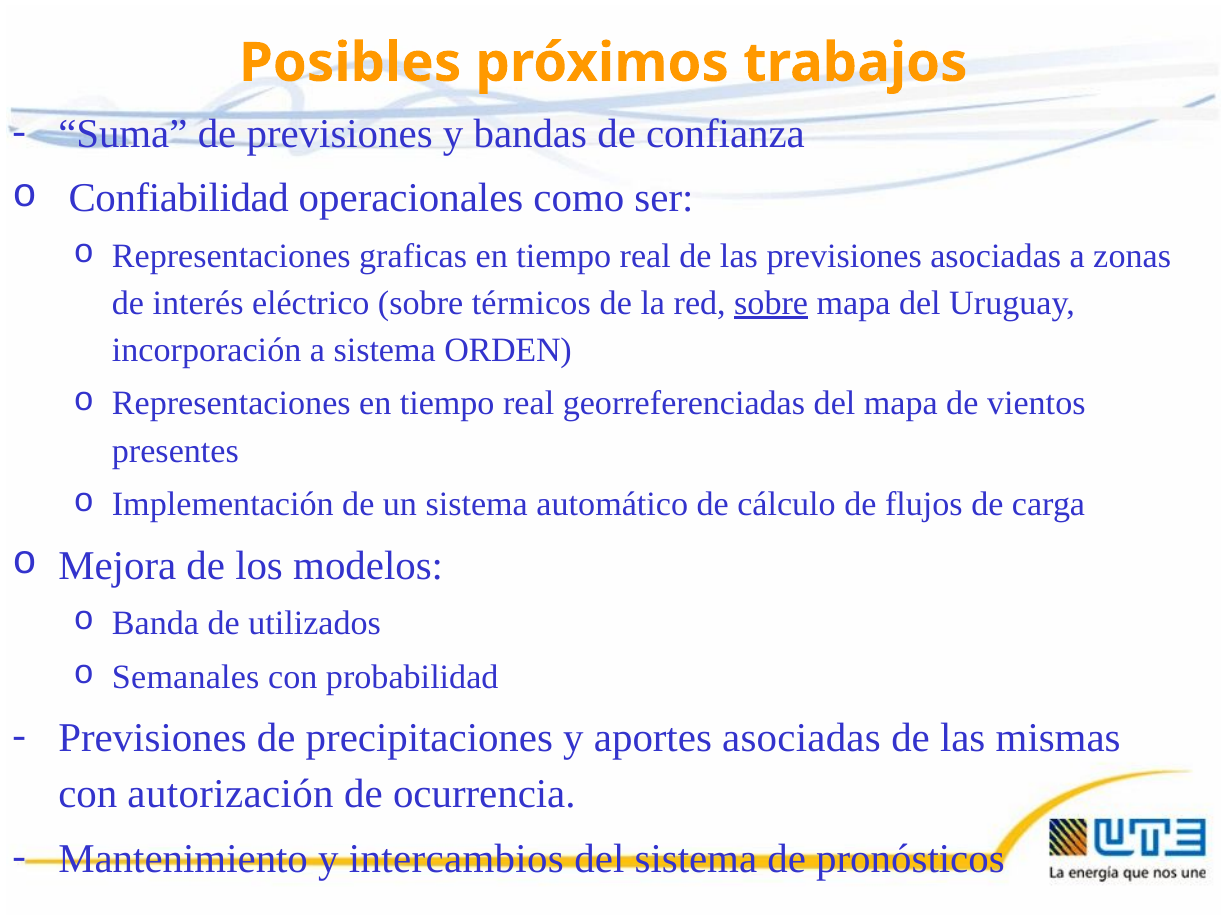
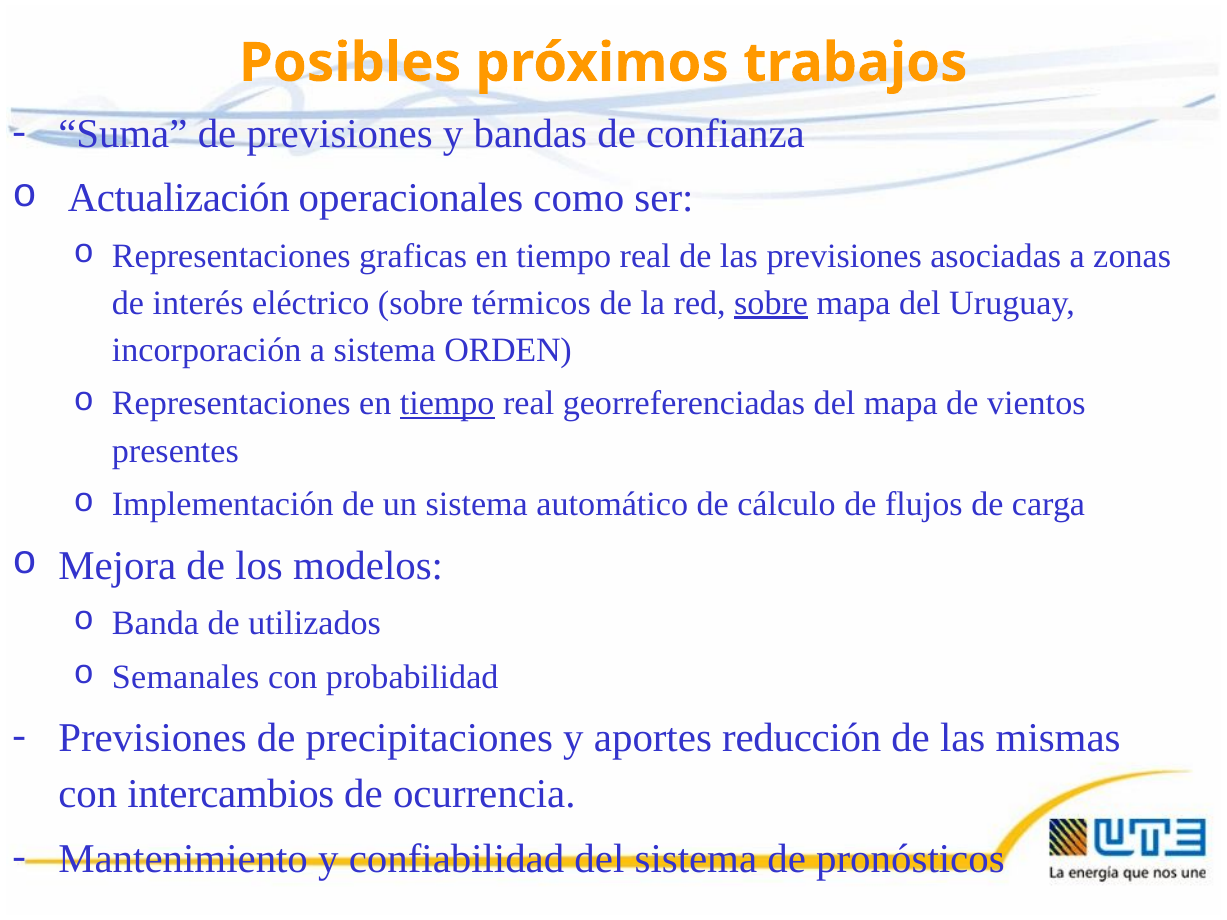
Confiabilidad: Confiabilidad -> Actualización
tiempo at (447, 404) underline: none -> present
aportes asociadas: asociadas -> reducción
autorización: autorización -> intercambios
intercambios: intercambios -> confiabilidad
